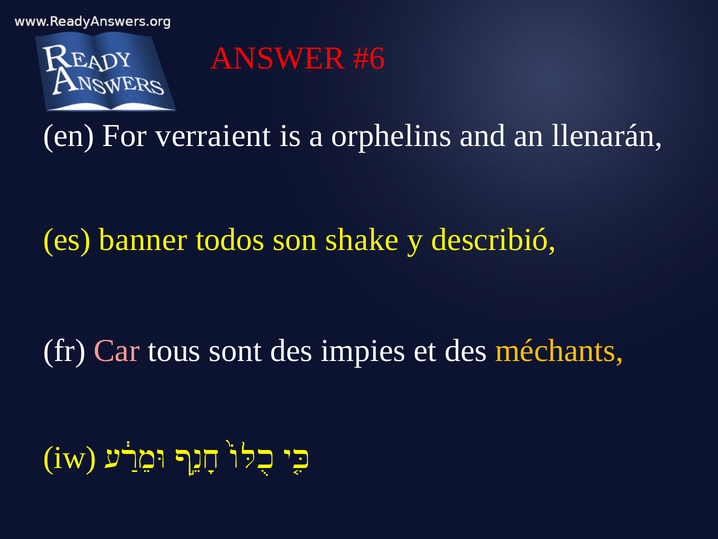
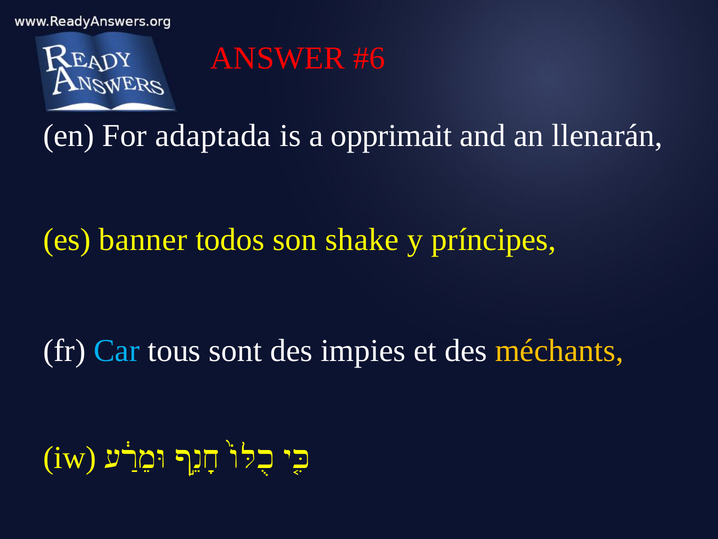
verraient: verraient -> adaptada
orphelins: orphelins -> opprimait
describió: describió -> príncipes
Car colour: pink -> light blue
